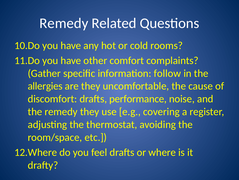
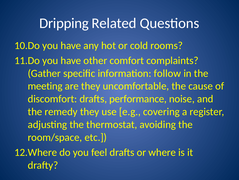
Remedy at (64, 23): Remedy -> Dripping
allergies: allergies -> meeting
